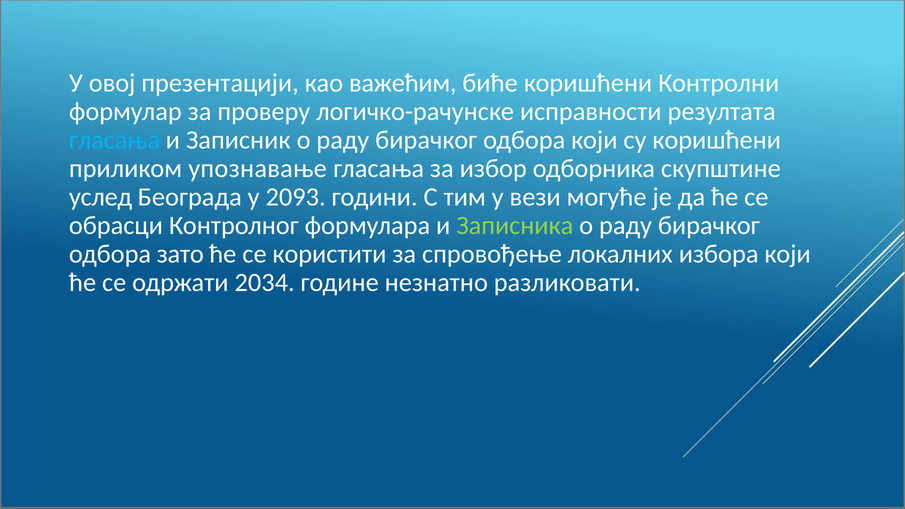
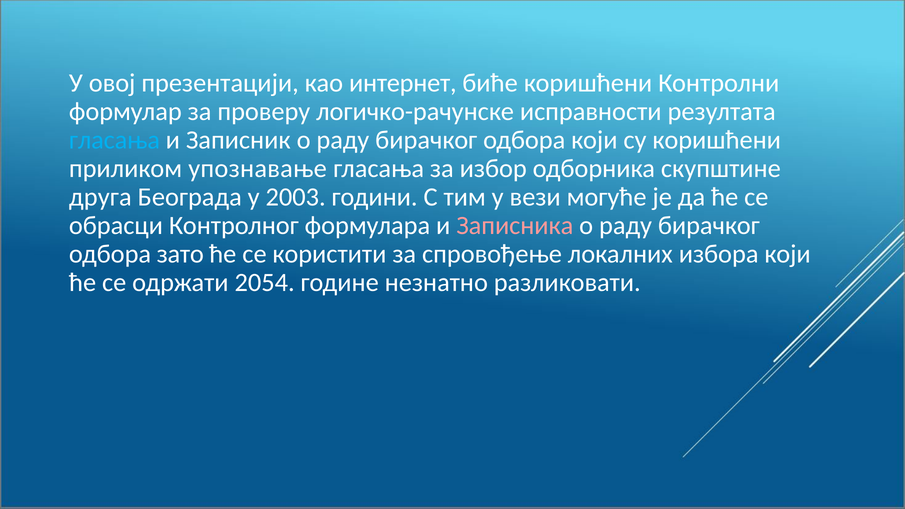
важећим: важећим -> интернет
услед: услед -> друга
2093: 2093 -> 2003
Записника colour: light green -> pink
2034: 2034 -> 2054
